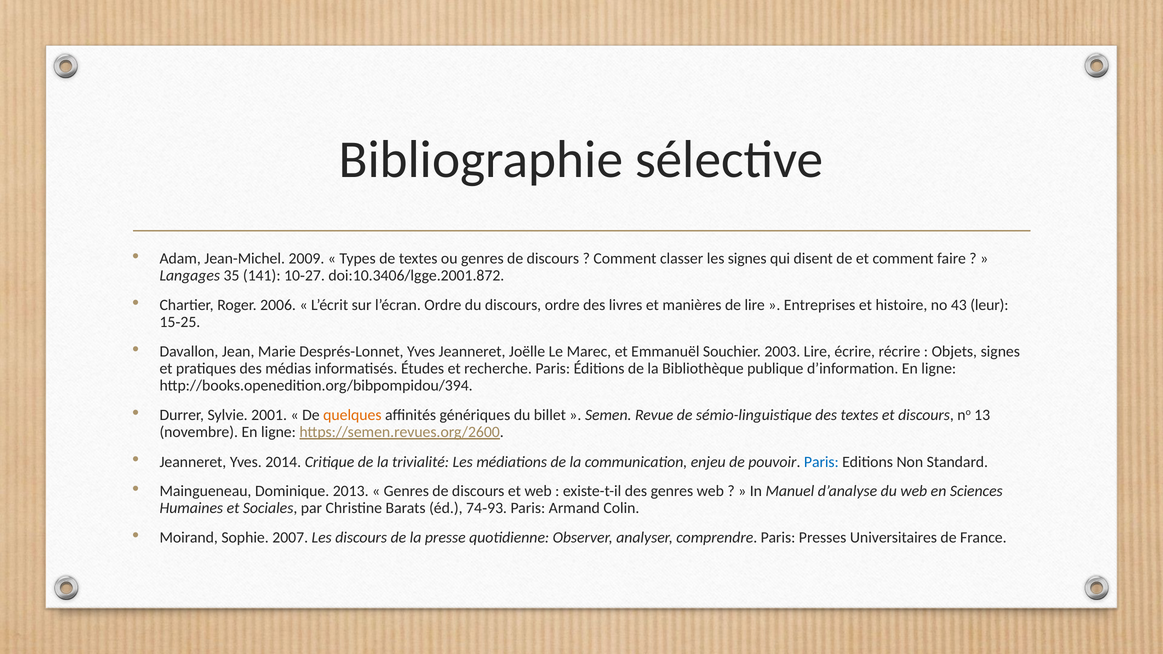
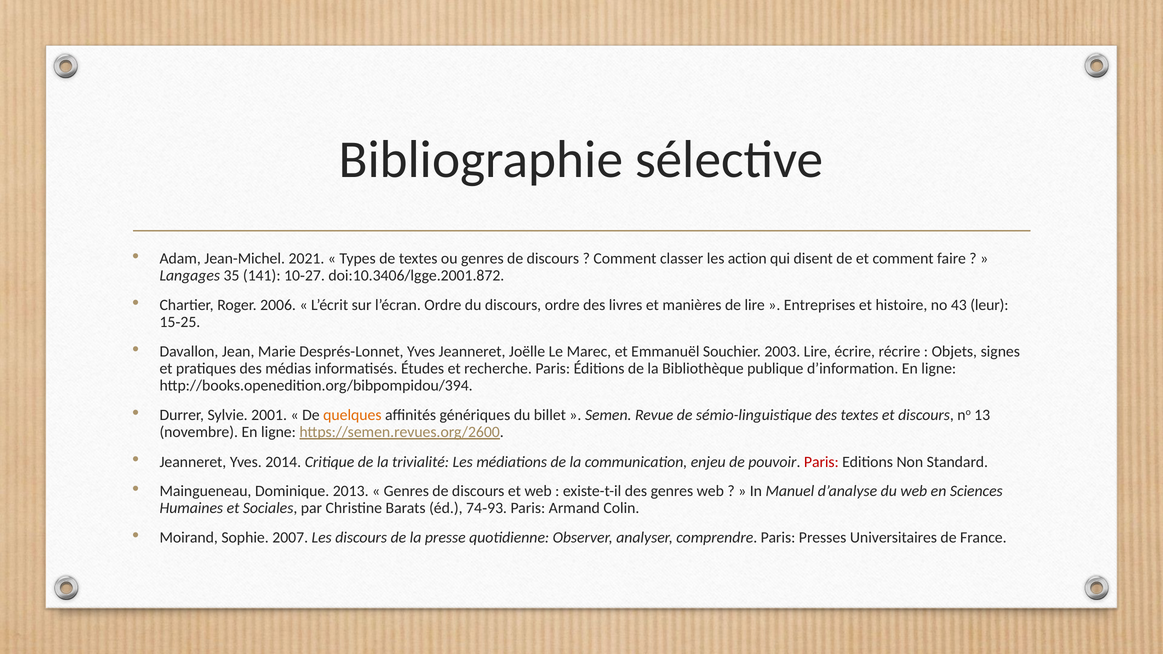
2009: 2009 -> 2021
les signes: signes -> action
Paris at (821, 462) colour: blue -> red
